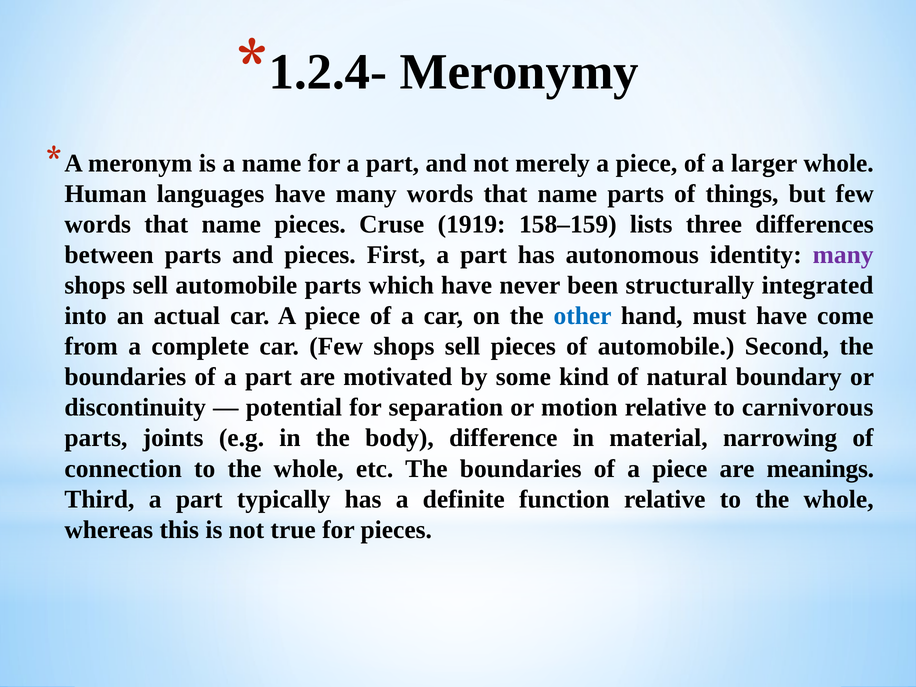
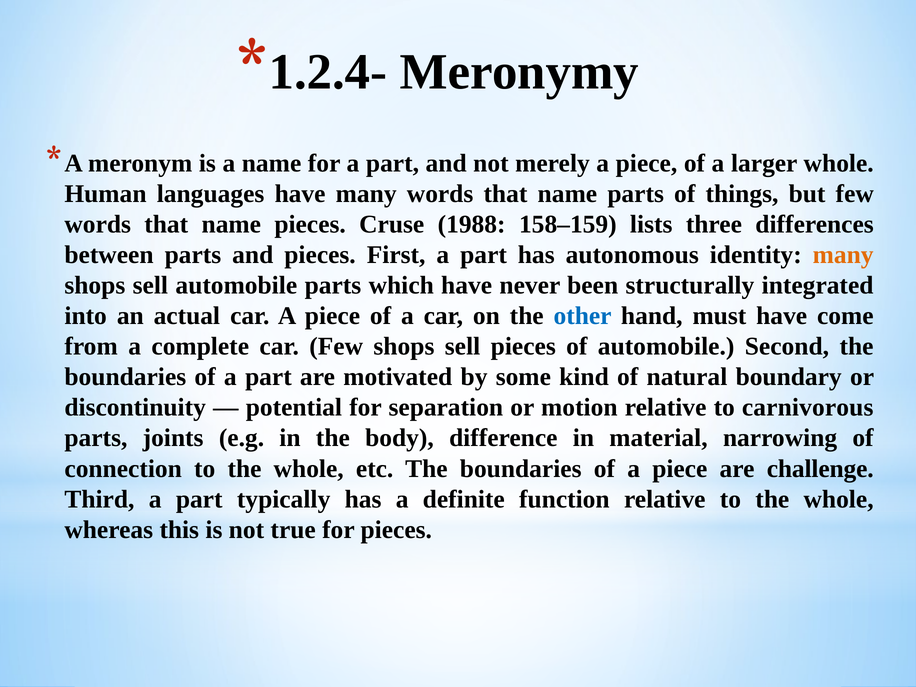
1919: 1919 -> 1988
many at (843, 255) colour: purple -> orange
meanings: meanings -> challenge
